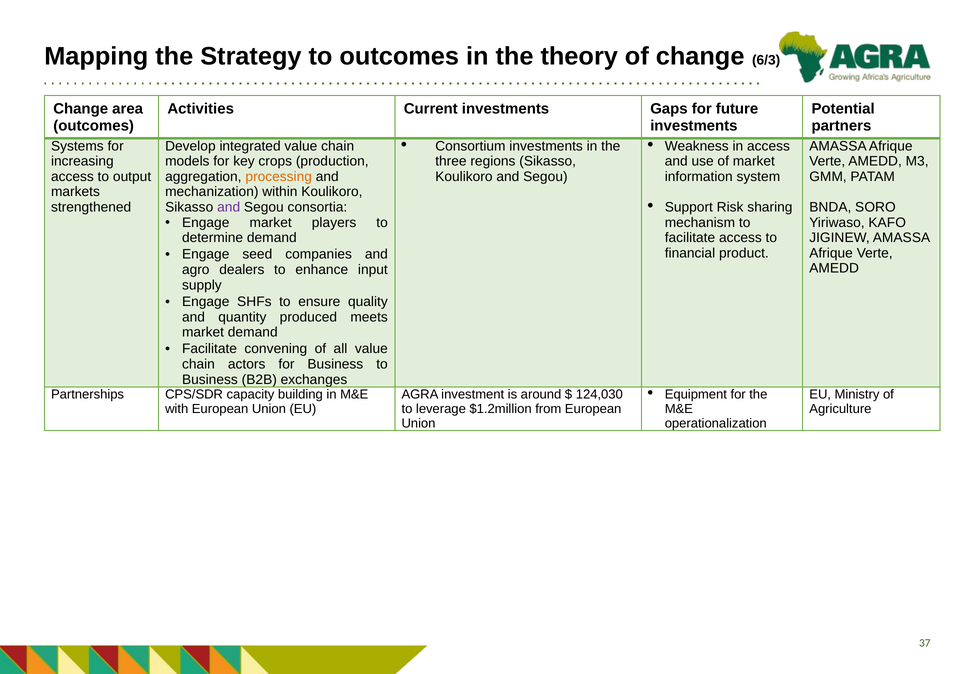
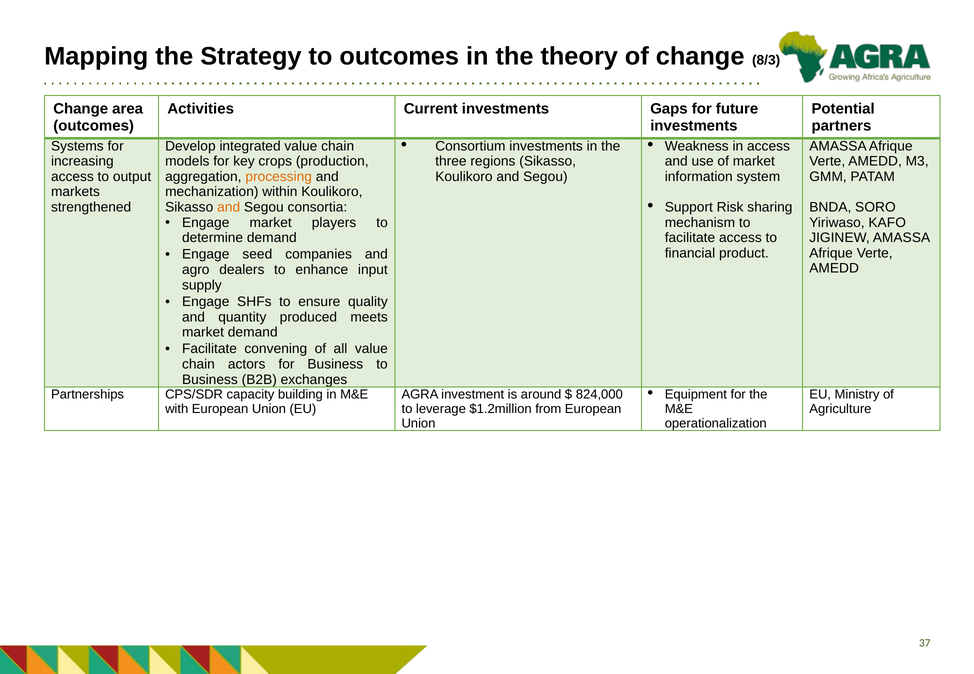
6/3: 6/3 -> 8/3
and at (229, 207) colour: purple -> orange
124,030: 124,030 -> 824,000
